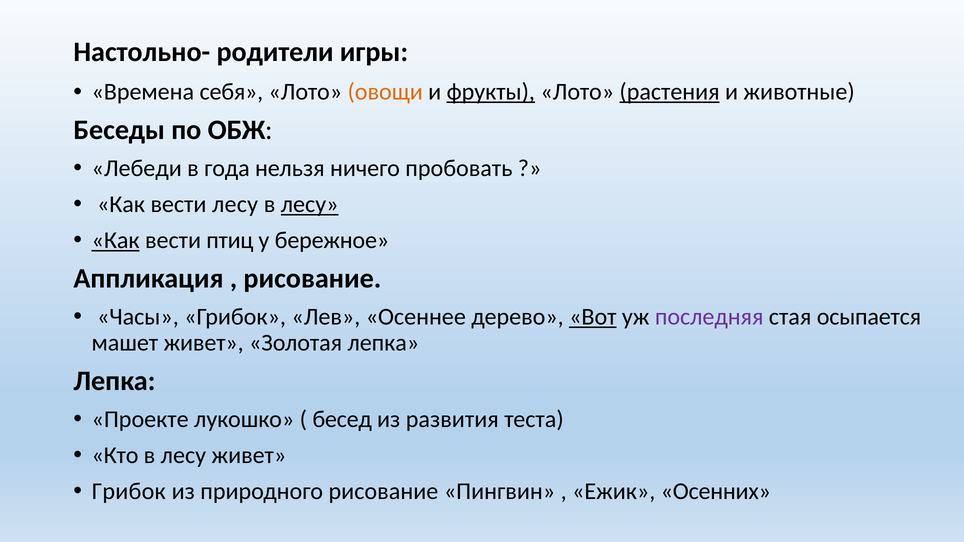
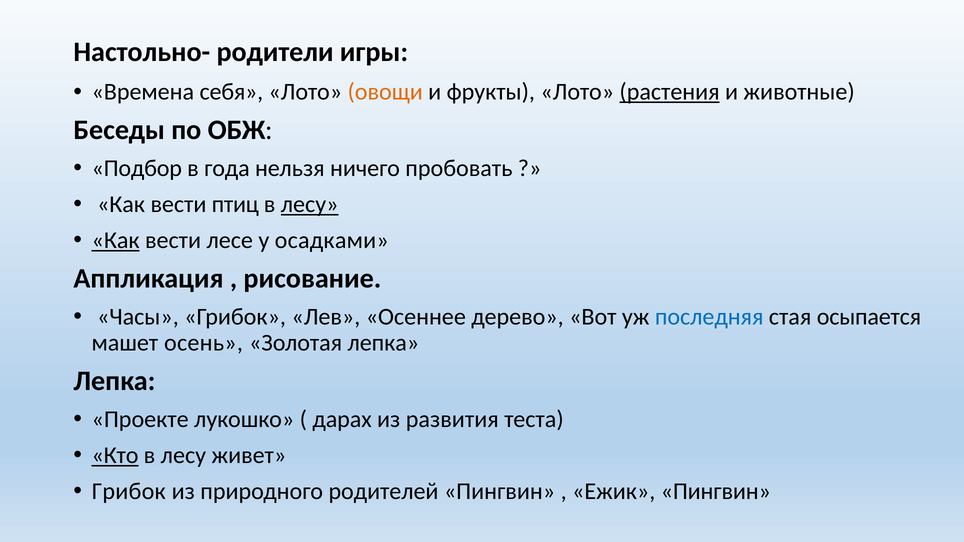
фрукты underline: present -> none
Лебеди: Лебеди -> Подбор
вести лесу: лесу -> птиц
птиц: птиц -> лесе
бережное: бережное -> осадками
Вот underline: present -> none
последняя colour: purple -> blue
машет живет: живет -> осень
бесед: бесед -> дарах
Кто underline: none -> present
природного рисование: рисование -> родителей
Ежик Осенних: Осенних -> Пингвин
